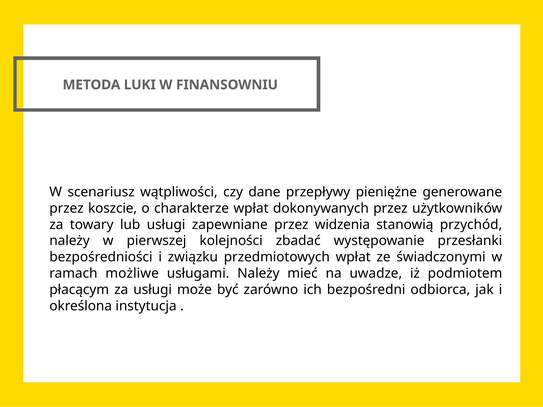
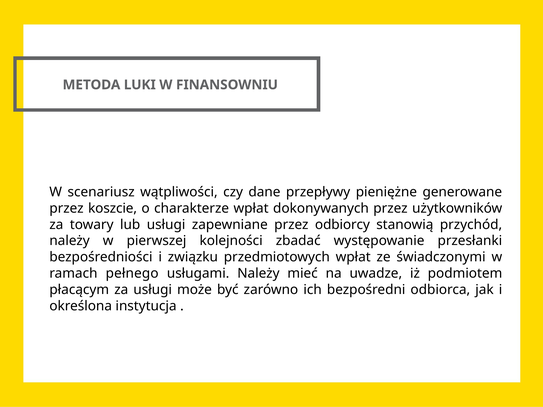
widzenia: widzenia -> odbiorcy
możliwe: możliwe -> pełnego
